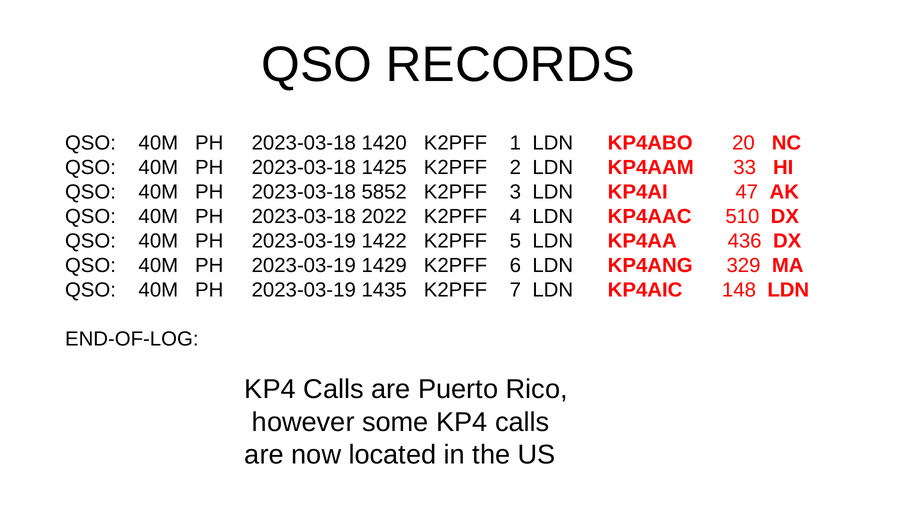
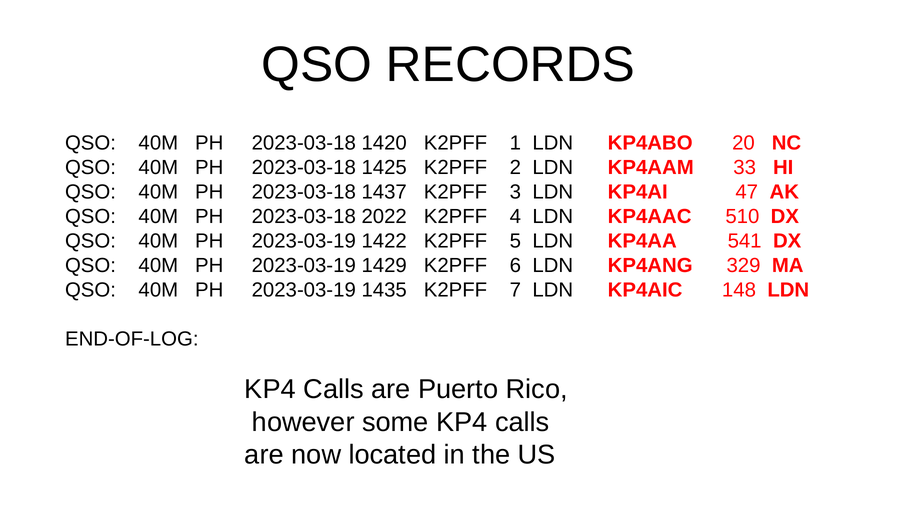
5852: 5852 -> 1437
436: 436 -> 541
